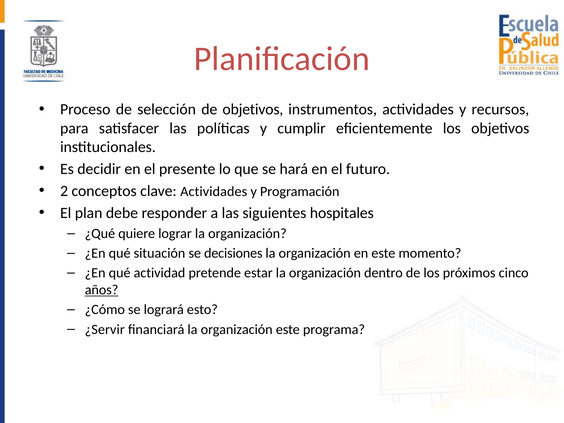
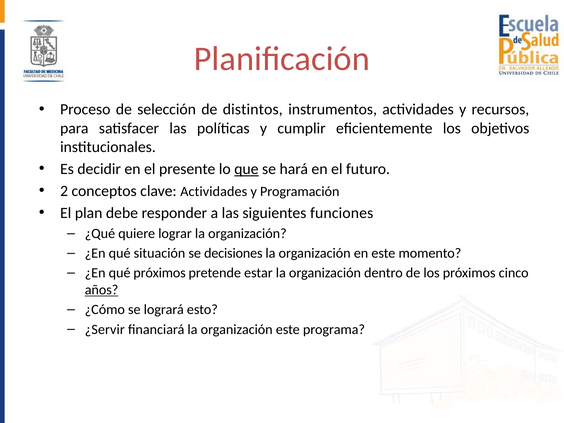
de objetivos: objetivos -> distintos
que underline: none -> present
hospitales: hospitales -> funciones
qué actividad: actividad -> próximos
